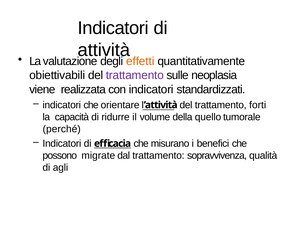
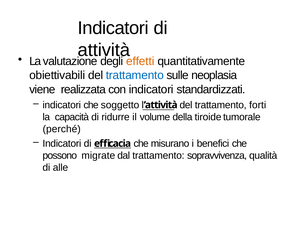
trattamento at (135, 75) colour: purple -> blue
orientare: orientare -> soggetto
quello: quello -> tiroide
agli: agli -> alle
